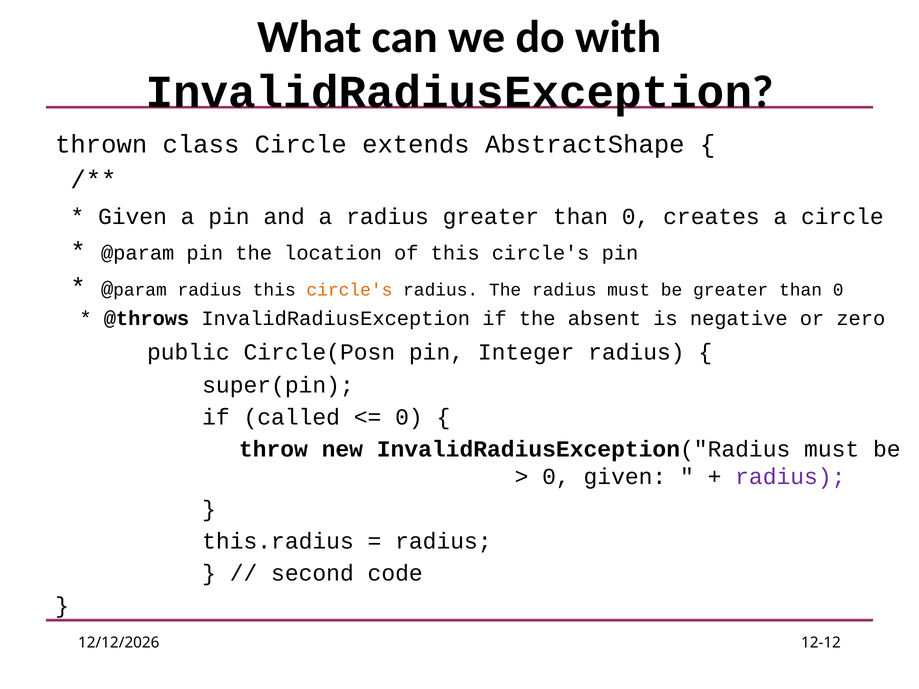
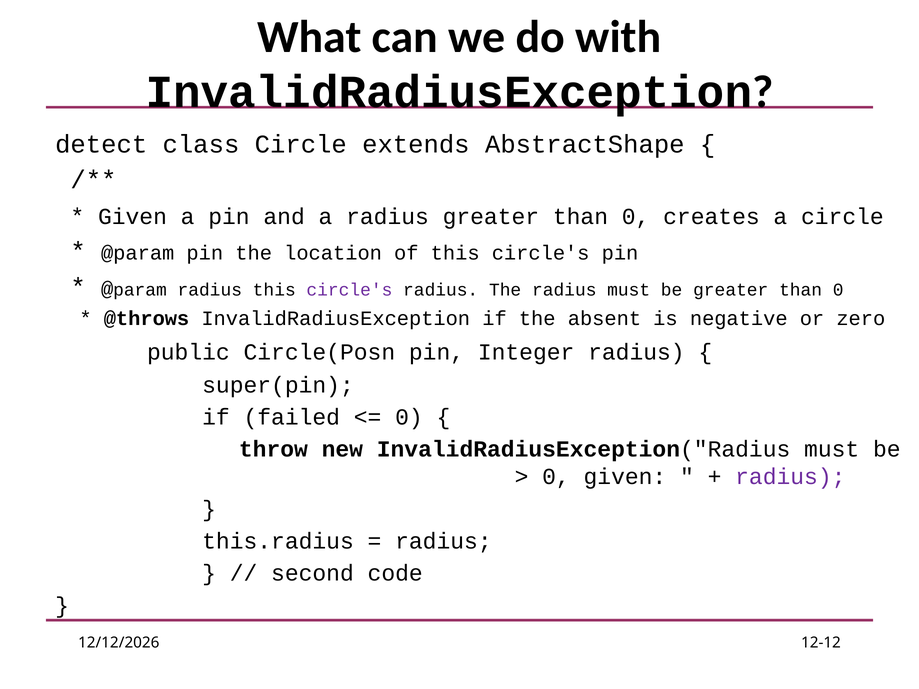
thrown: thrown -> detect
circle's at (349, 290) colour: orange -> purple
called: called -> failed
